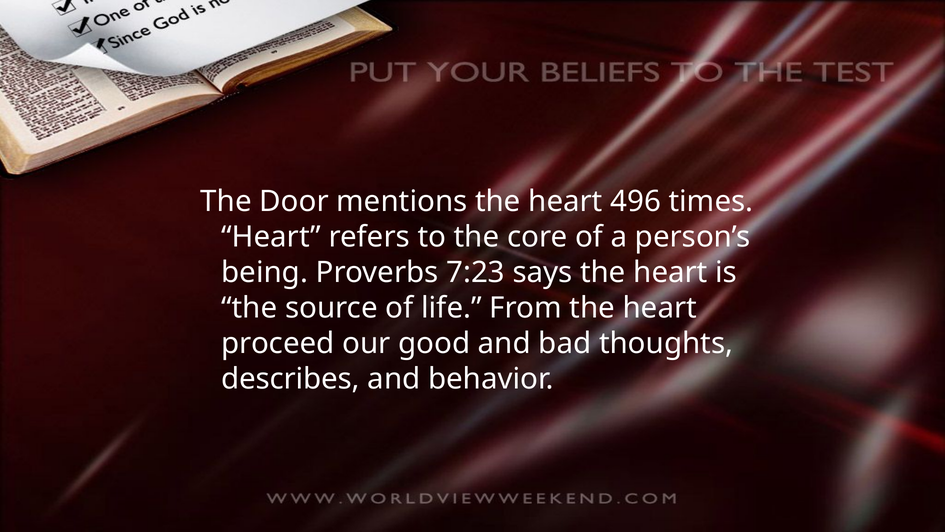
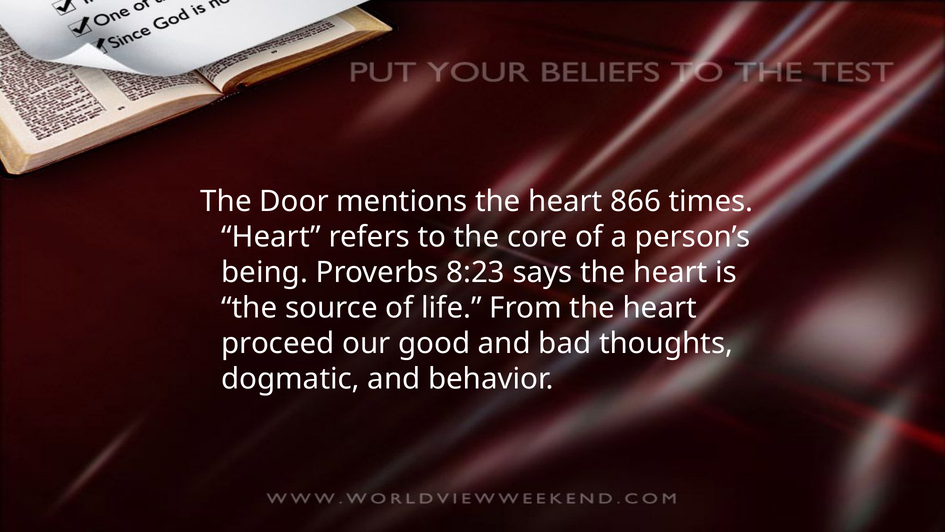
496: 496 -> 866
7:23: 7:23 -> 8:23
describes: describes -> dogmatic
